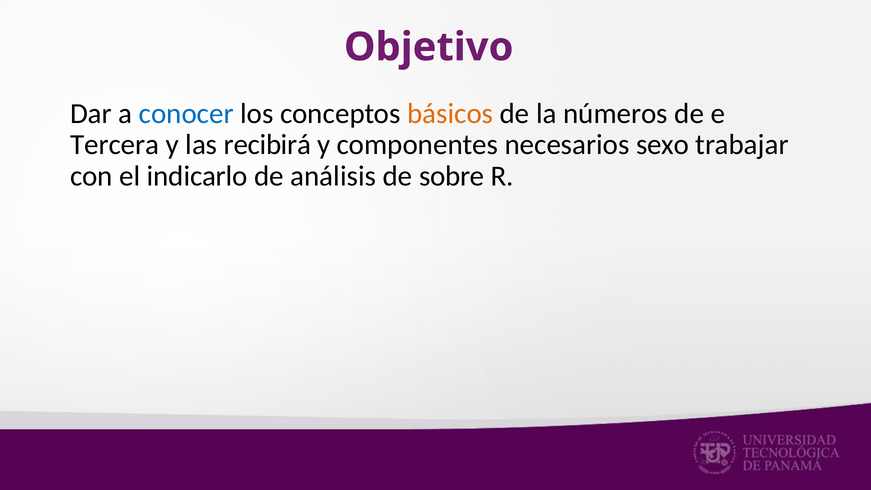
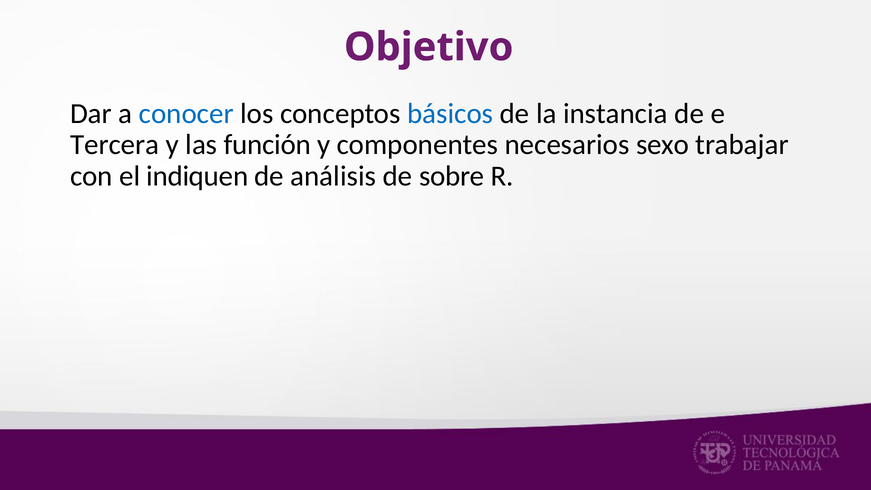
básicos colour: orange -> blue
números: números -> instancia
recibirá: recibirá -> función
indicarlo: indicarlo -> indiquen
